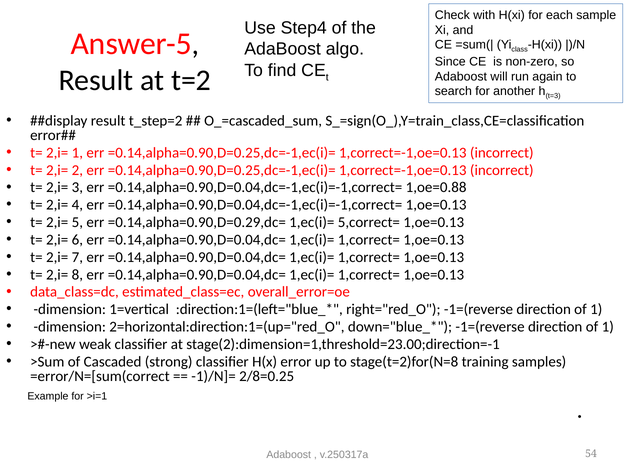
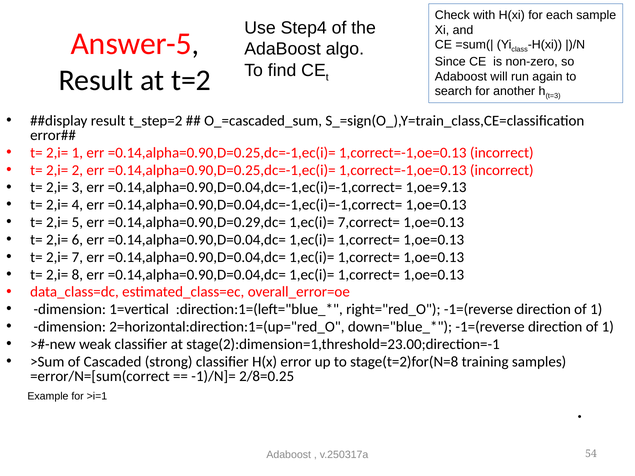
1,oe=0.88: 1,oe=0.88 -> 1,oe=9.13
5,correct=: 5,correct= -> 7,correct=
